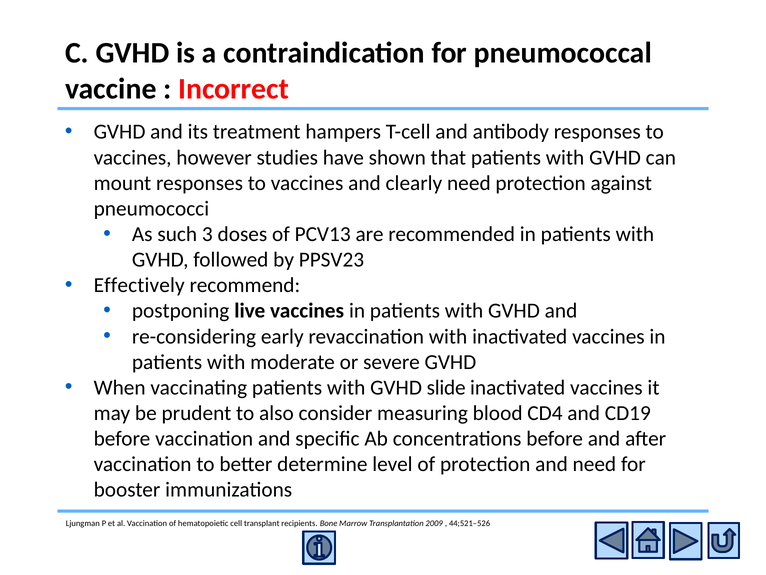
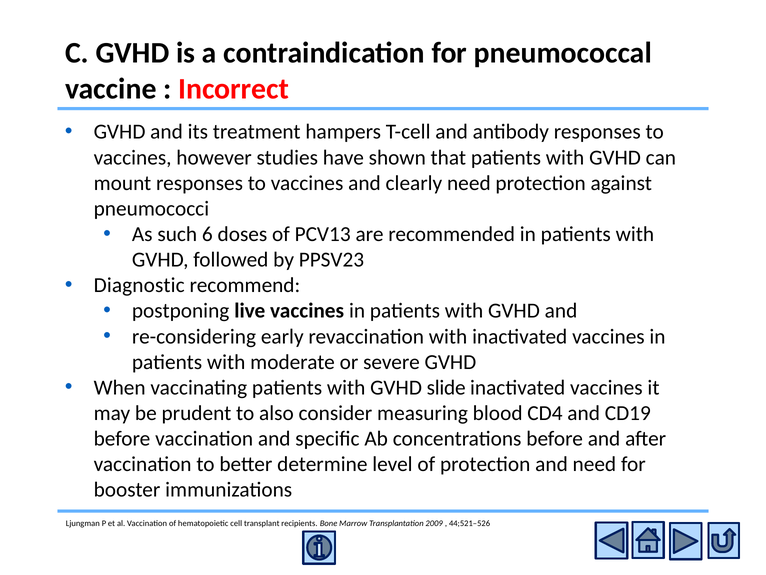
3: 3 -> 6
Effectively: Effectively -> Diagnostic
